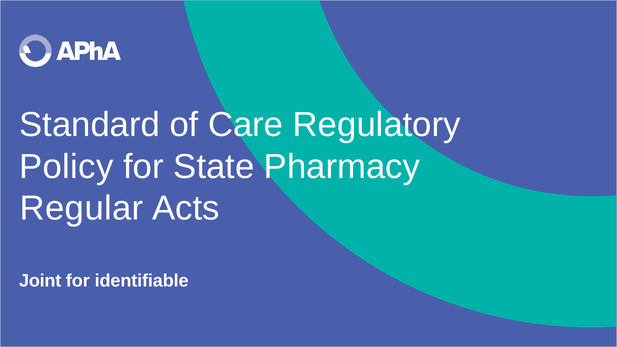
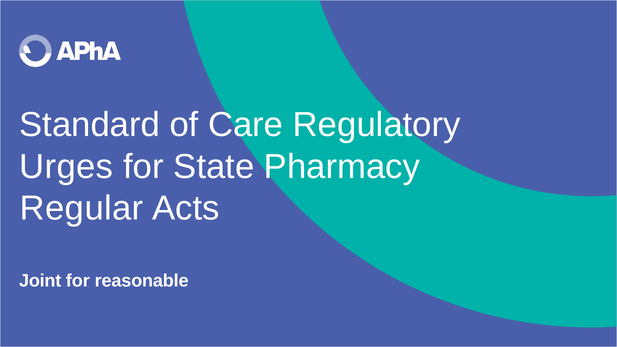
Policy: Policy -> Urges
identifiable: identifiable -> reasonable
